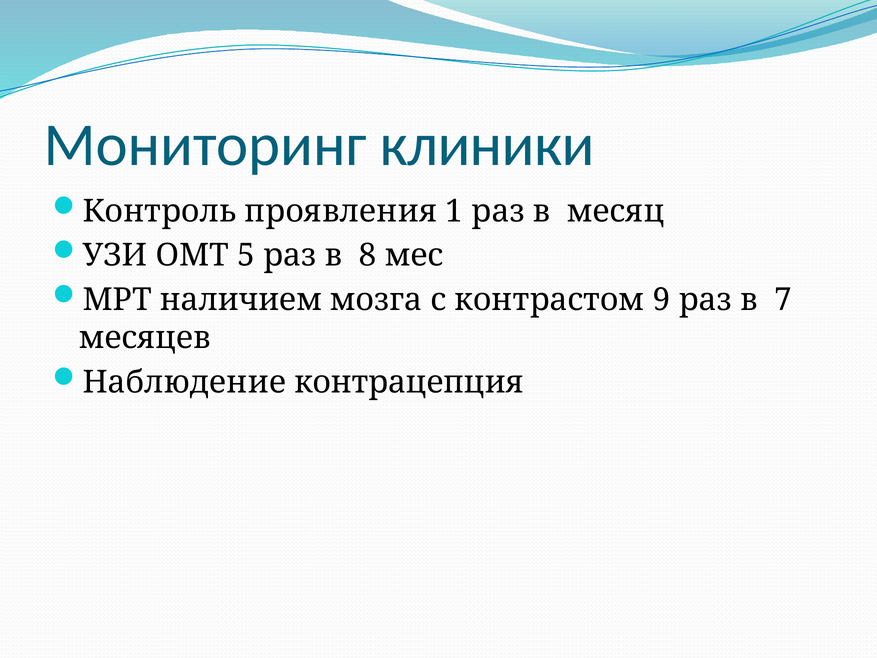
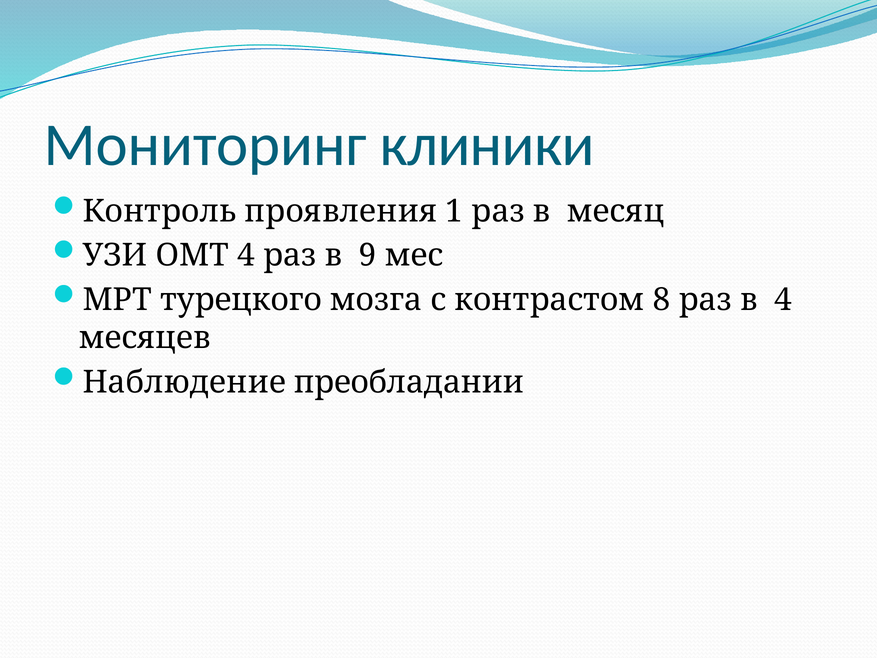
ОМТ 5: 5 -> 4
8: 8 -> 9
наличием: наличием -> турецкого
9: 9 -> 8
в 7: 7 -> 4
контрацепция: контрацепция -> преобладании
